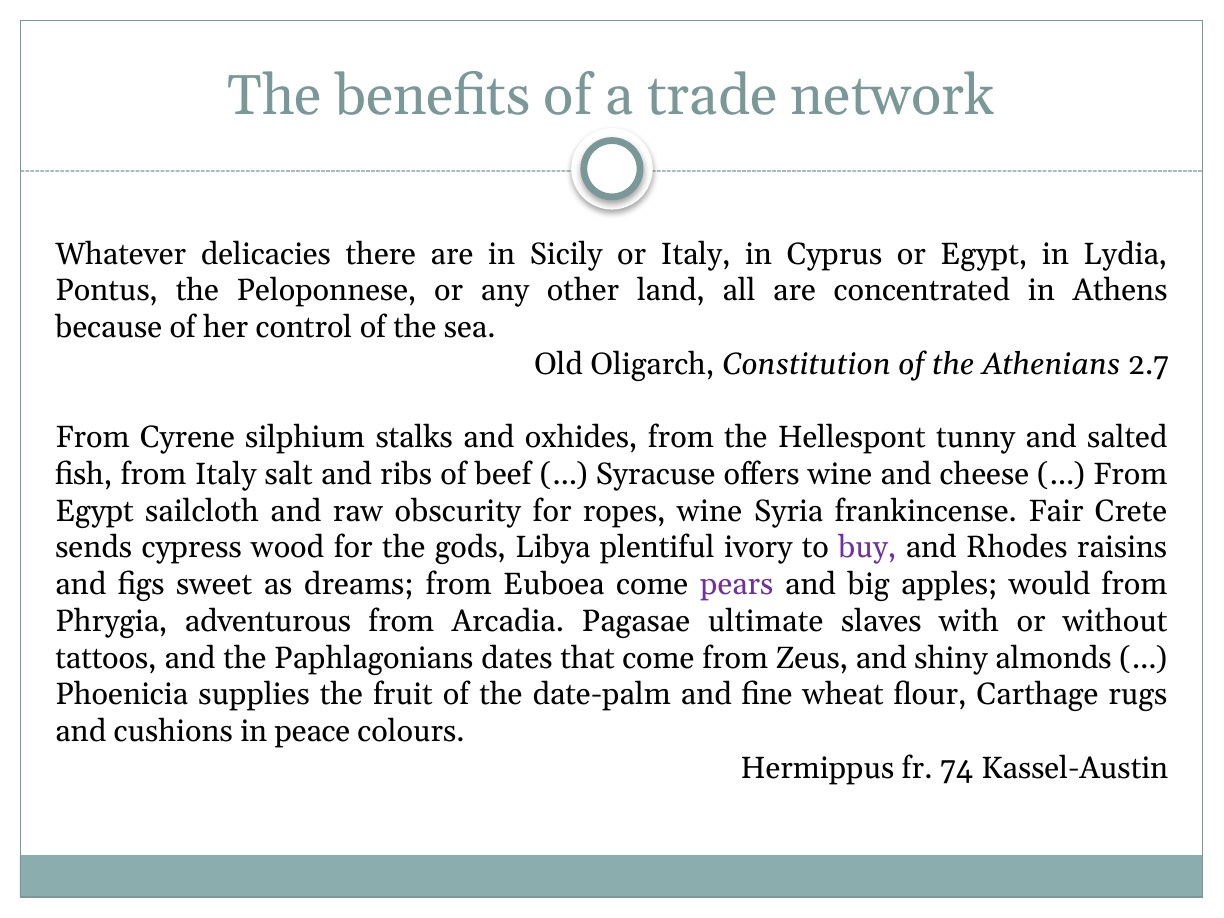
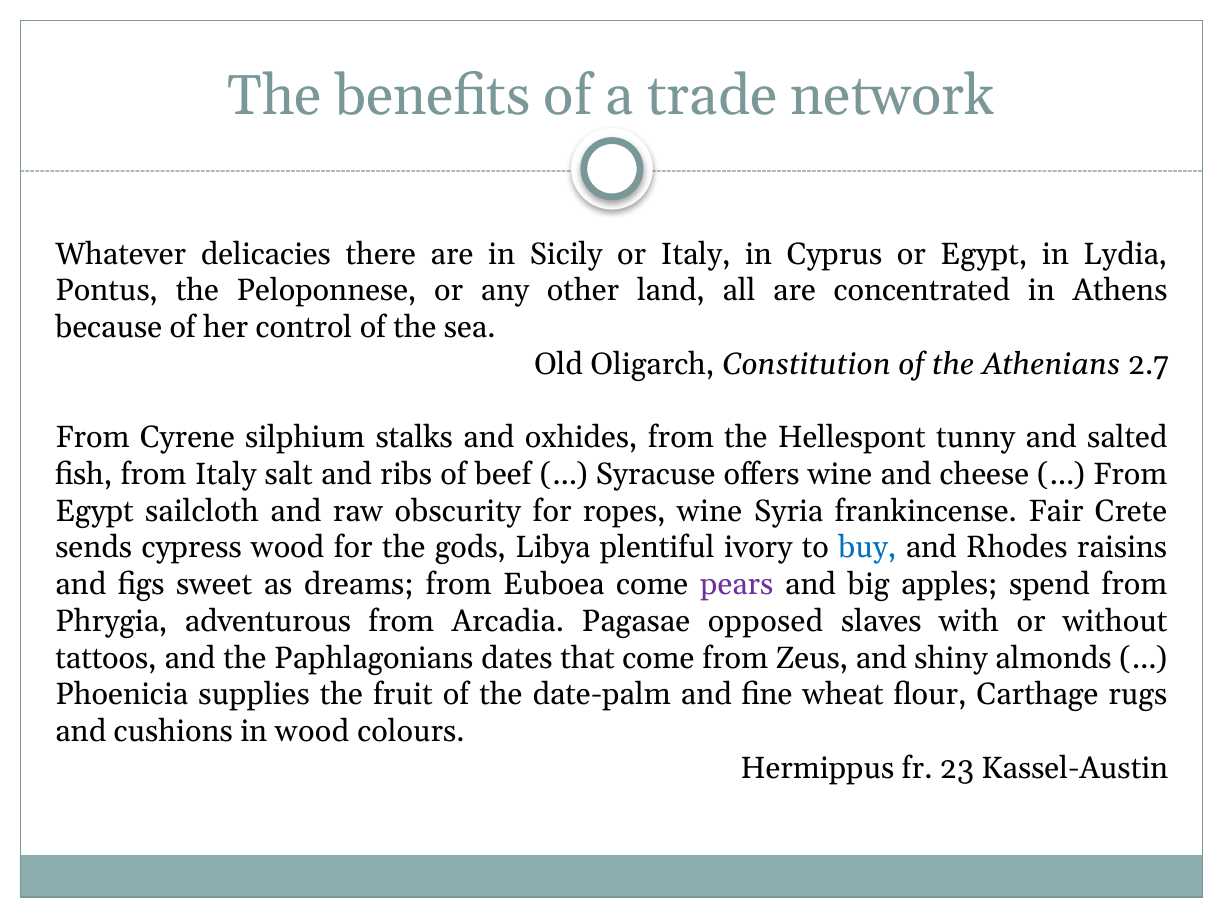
buy colour: purple -> blue
would: would -> spend
ultimate: ultimate -> opposed
in peace: peace -> wood
74: 74 -> 23
